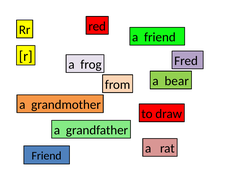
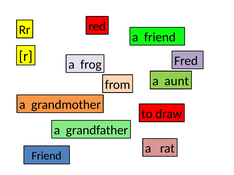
bear: bear -> aunt
